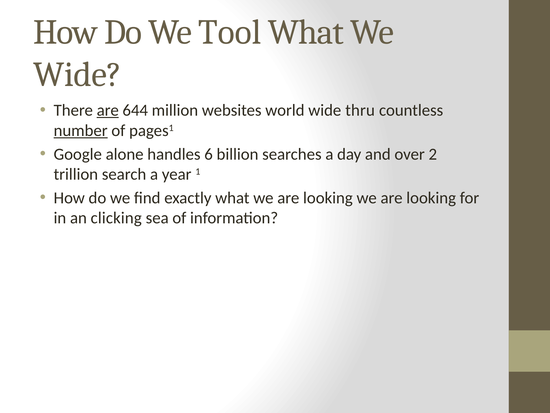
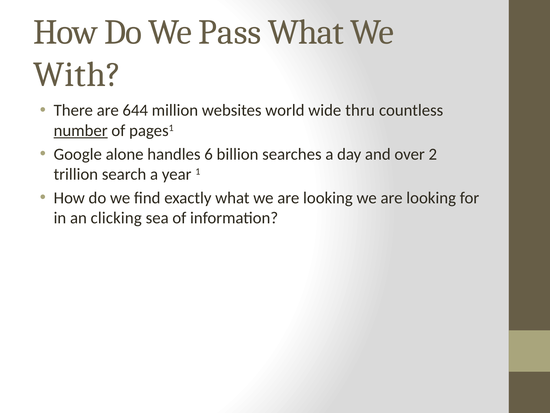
Tool: Tool -> Pass
Wide at (77, 74): Wide -> With
are at (108, 110) underline: present -> none
